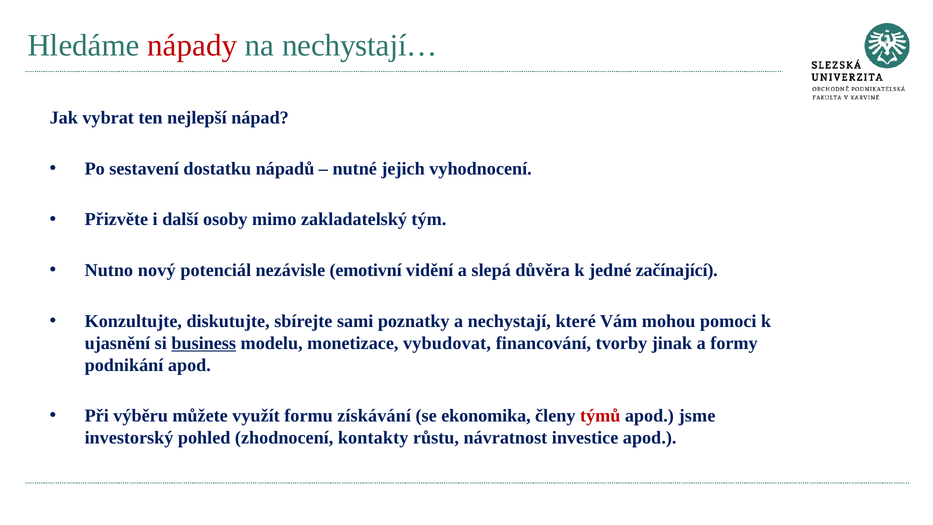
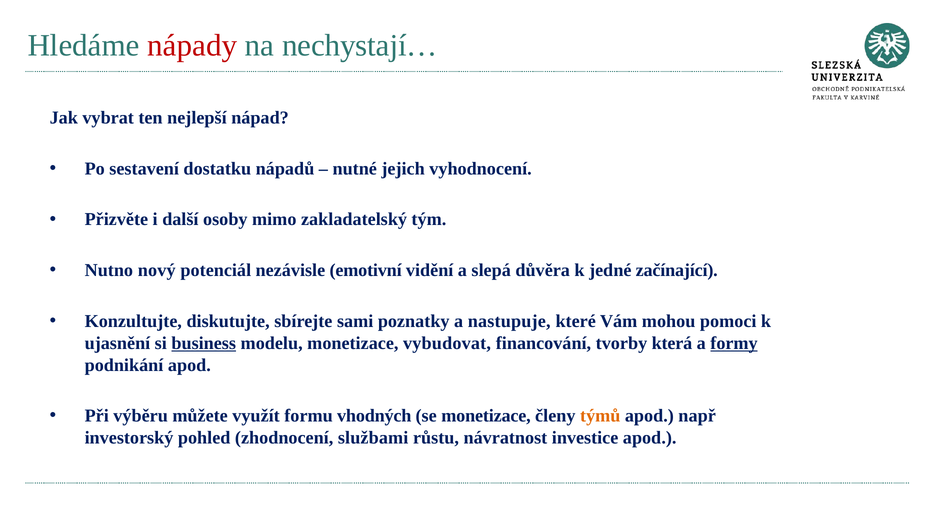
nechystají: nechystají -> nastupuje
jinak: jinak -> která
formy underline: none -> present
získávání: získávání -> vhodných
se ekonomika: ekonomika -> monetizace
týmů colour: red -> orange
jsme: jsme -> např
kontakty: kontakty -> službami
